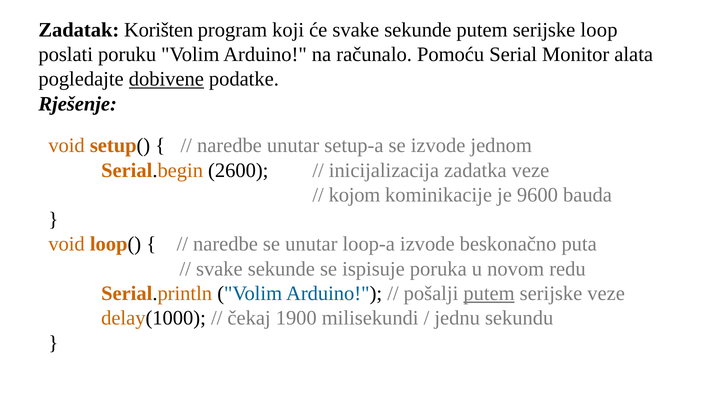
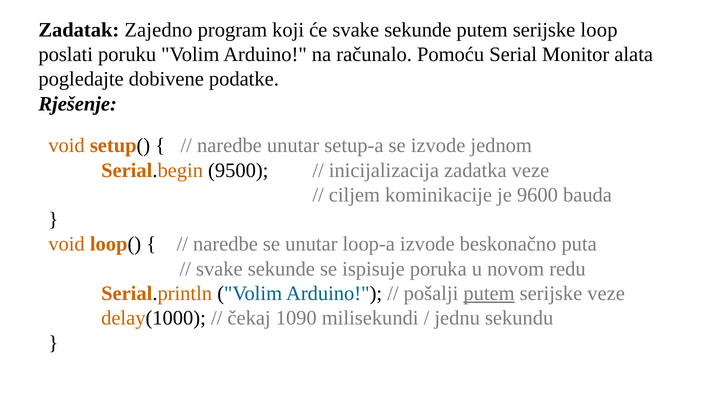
Korišten: Korišten -> Zajedno
dobivene underline: present -> none
2600: 2600 -> 9500
kojom: kojom -> ciljem
1900: 1900 -> 1090
